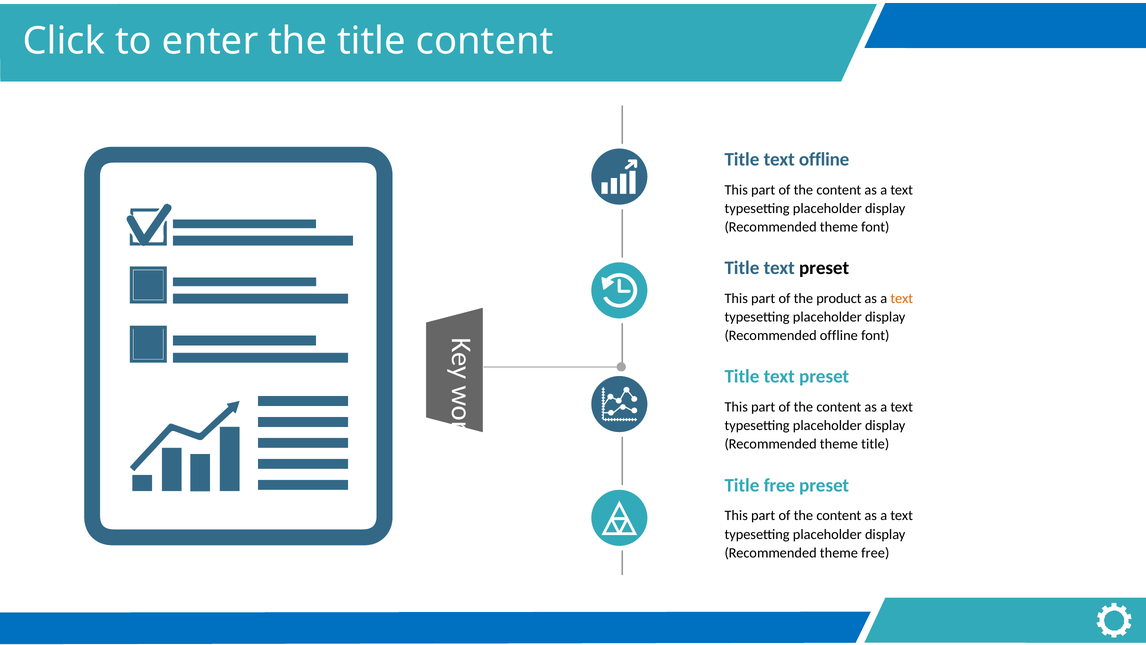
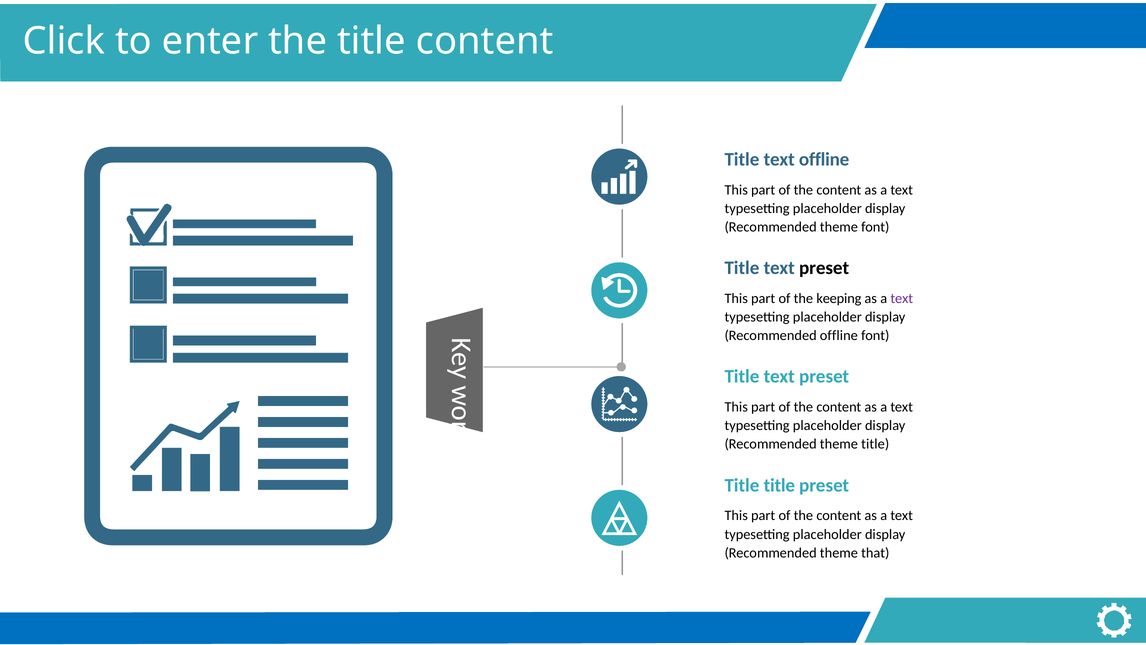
product: product -> keeping
text at (902, 298) colour: orange -> purple
free at (779, 485): free -> title
theme free: free -> that
